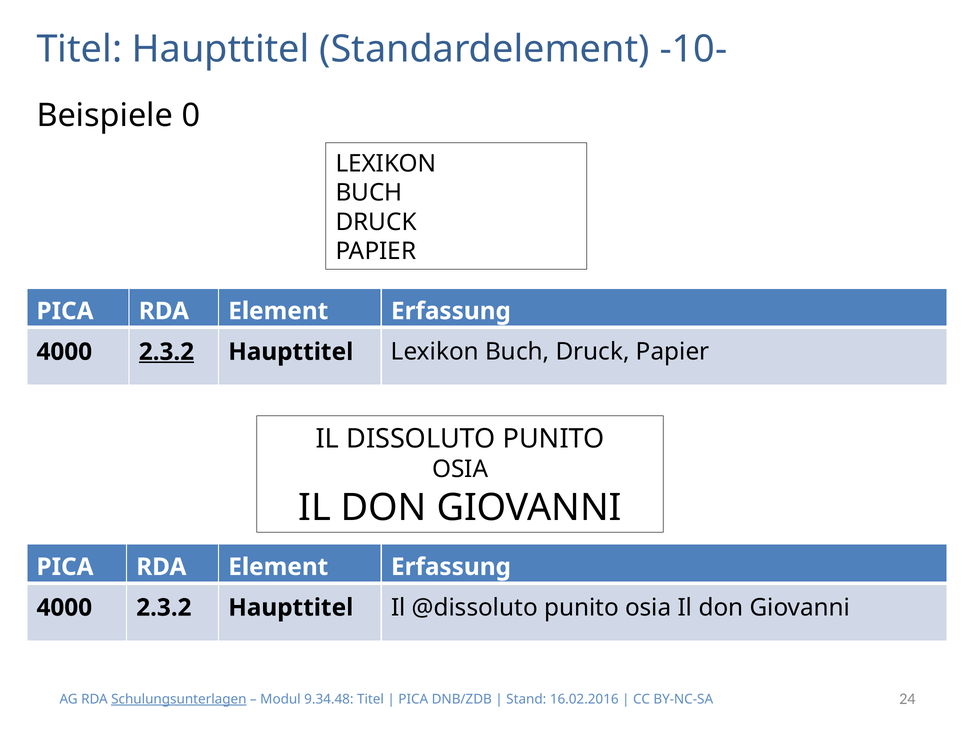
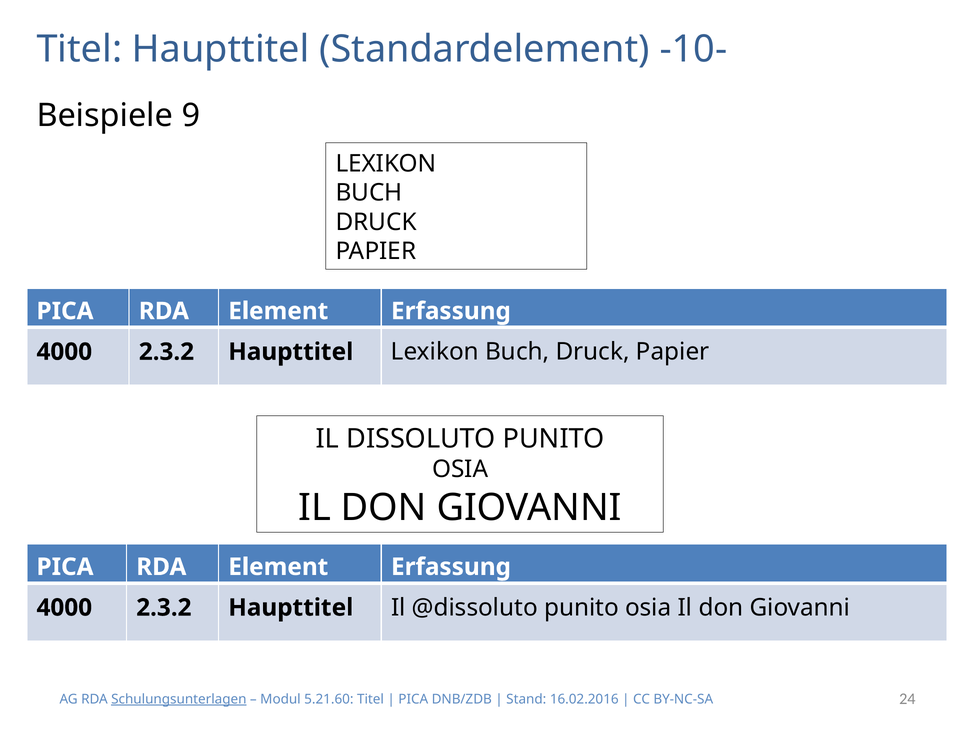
0: 0 -> 9
2.3.2 at (166, 352) underline: present -> none
9.34.48: 9.34.48 -> 5.21.60
